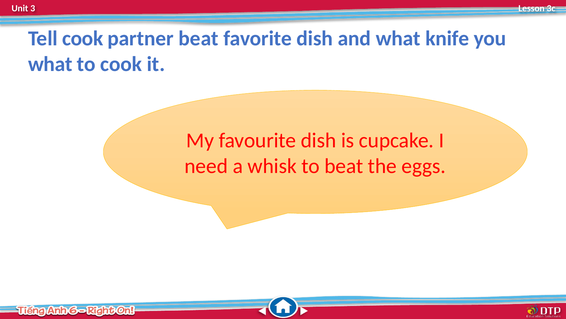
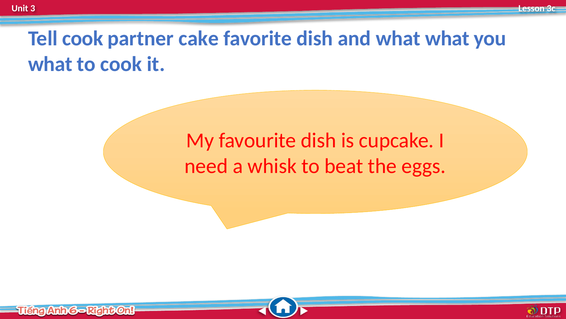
partner beat: beat -> cake
what knife: knife -> what
